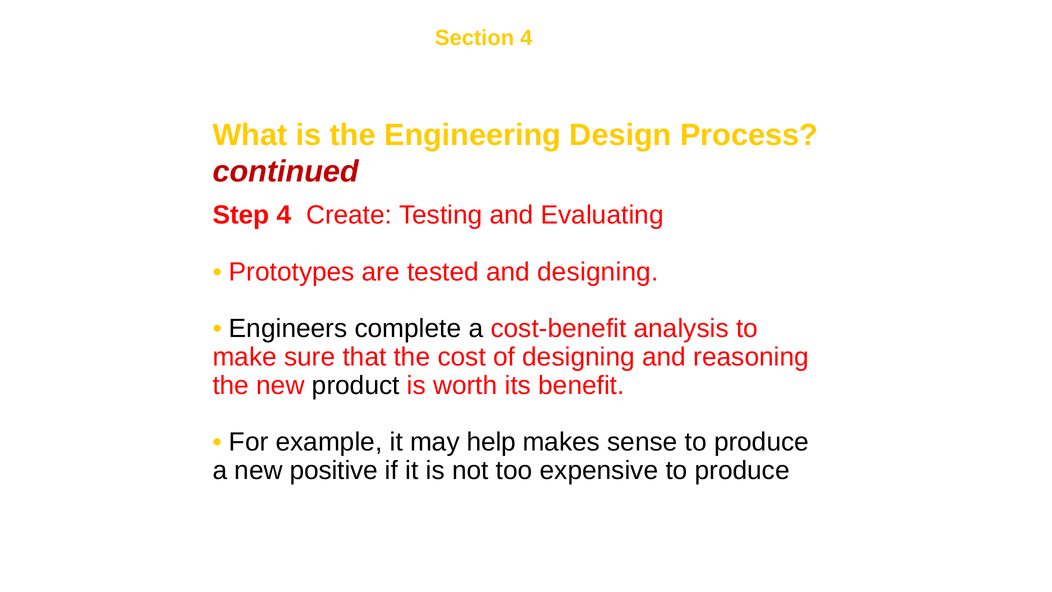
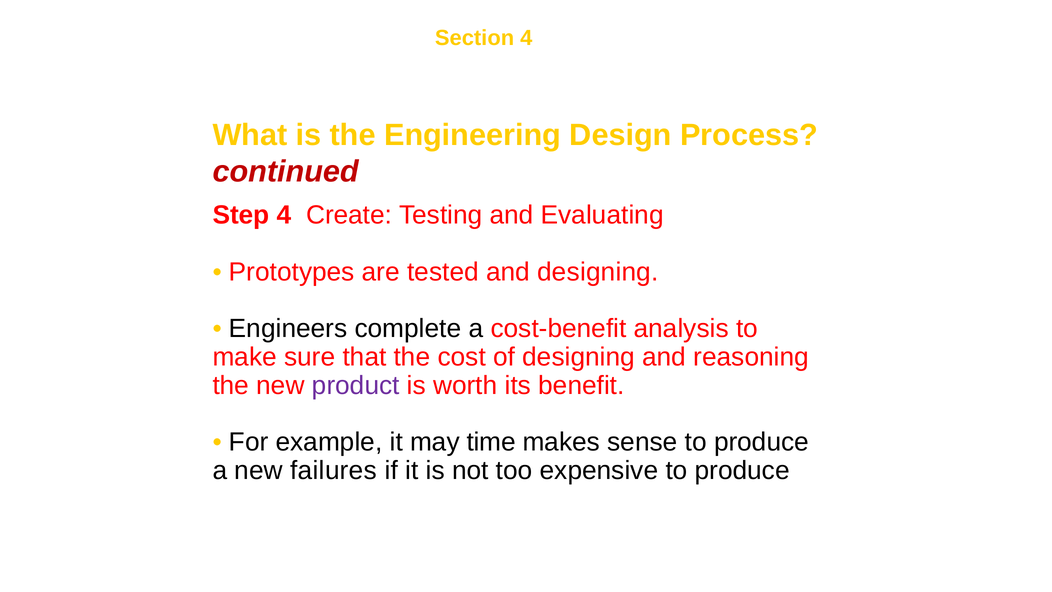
product colour: black -> purple
help: help -> time
positive: positive -> failures
